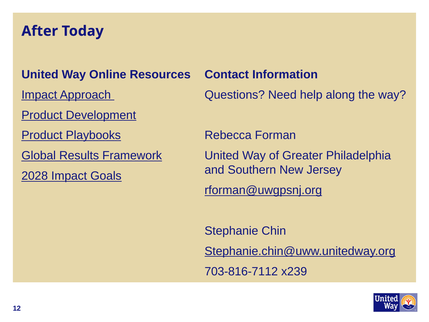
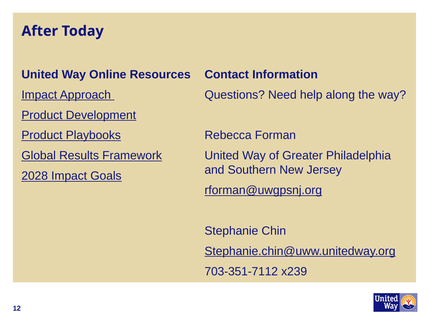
703-816-7112: 703-816-7112 -> 703-351-7112
